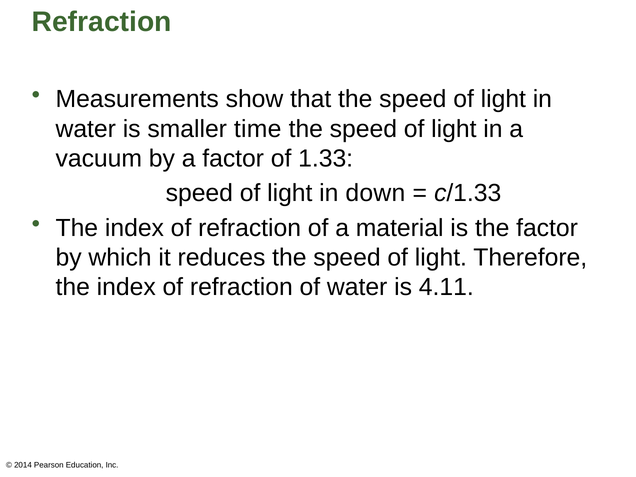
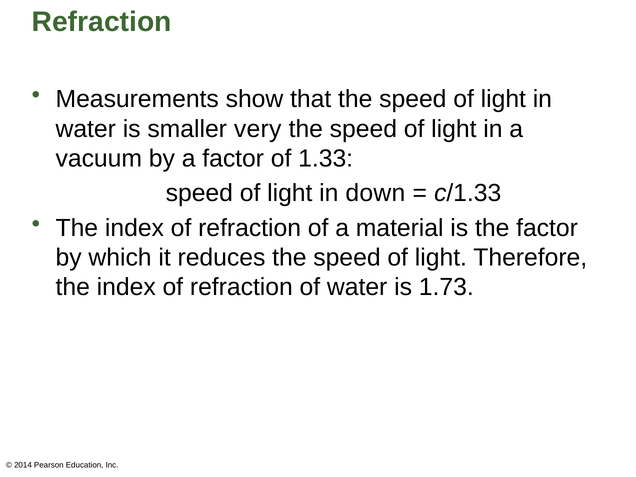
time: time -> very
4.11: 4.11 -> 1.73
